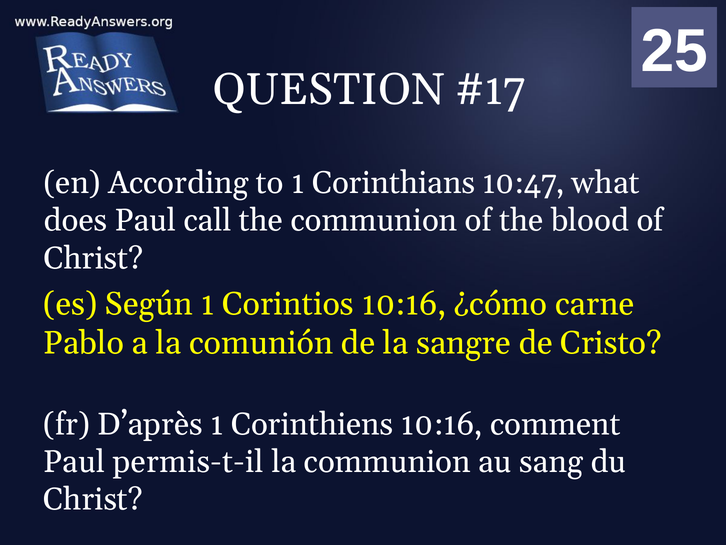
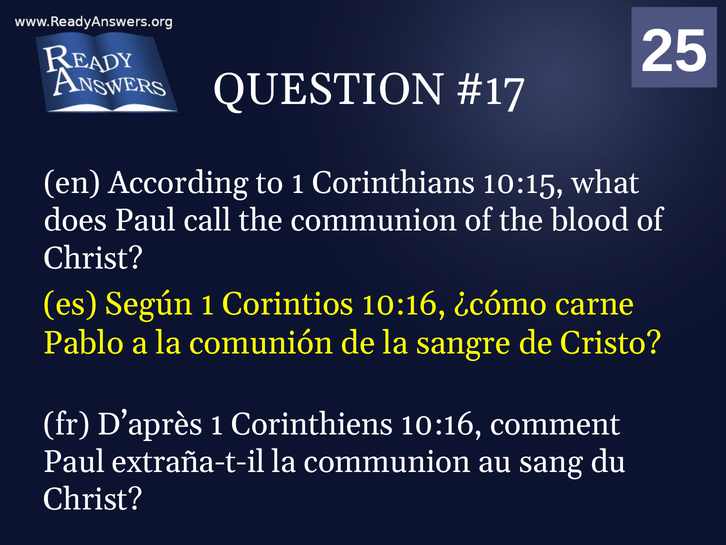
10:47: 10:47 -> 10:15
permis-t-il: permis-t-il -> extraña-t-il
